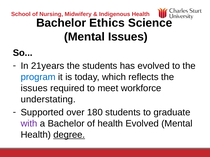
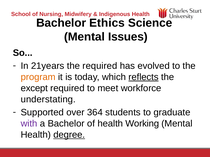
the students: students -> required
program colour: blue -> orange
reflects underline: none -> present
issues at (34, 88): issues -> except
180: 180 -> 364
health Evolved: Evolved -> Working
